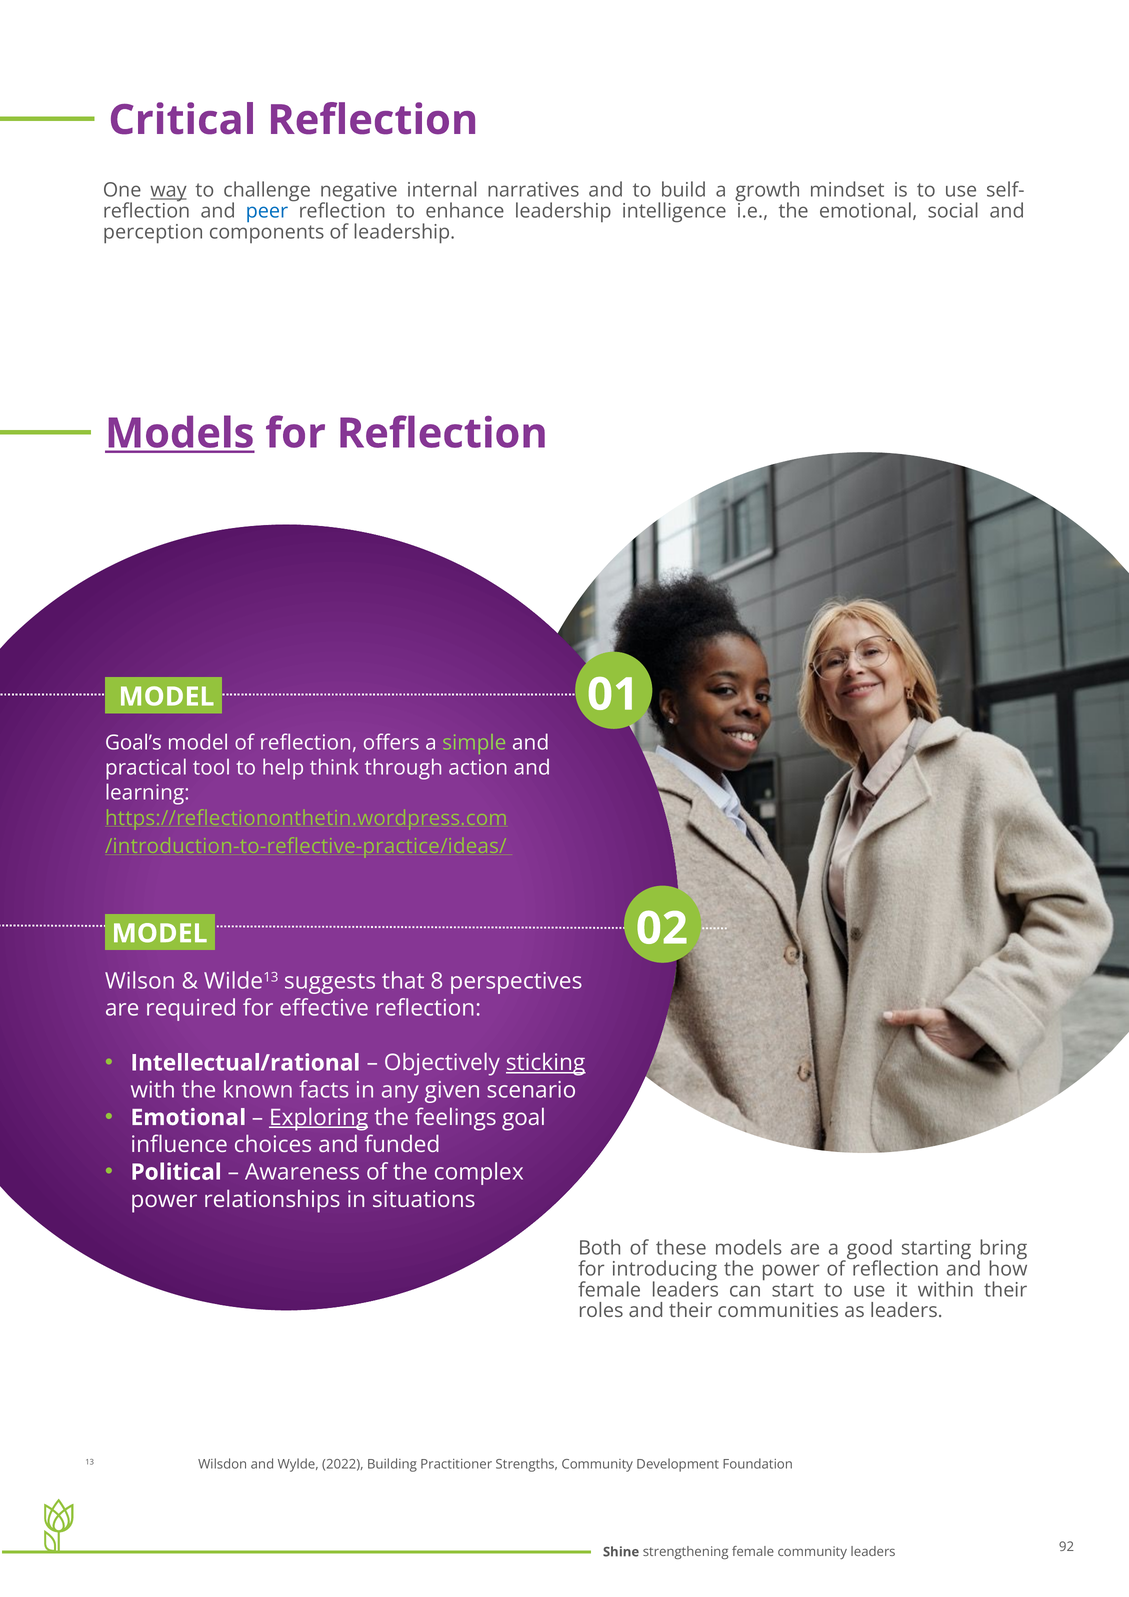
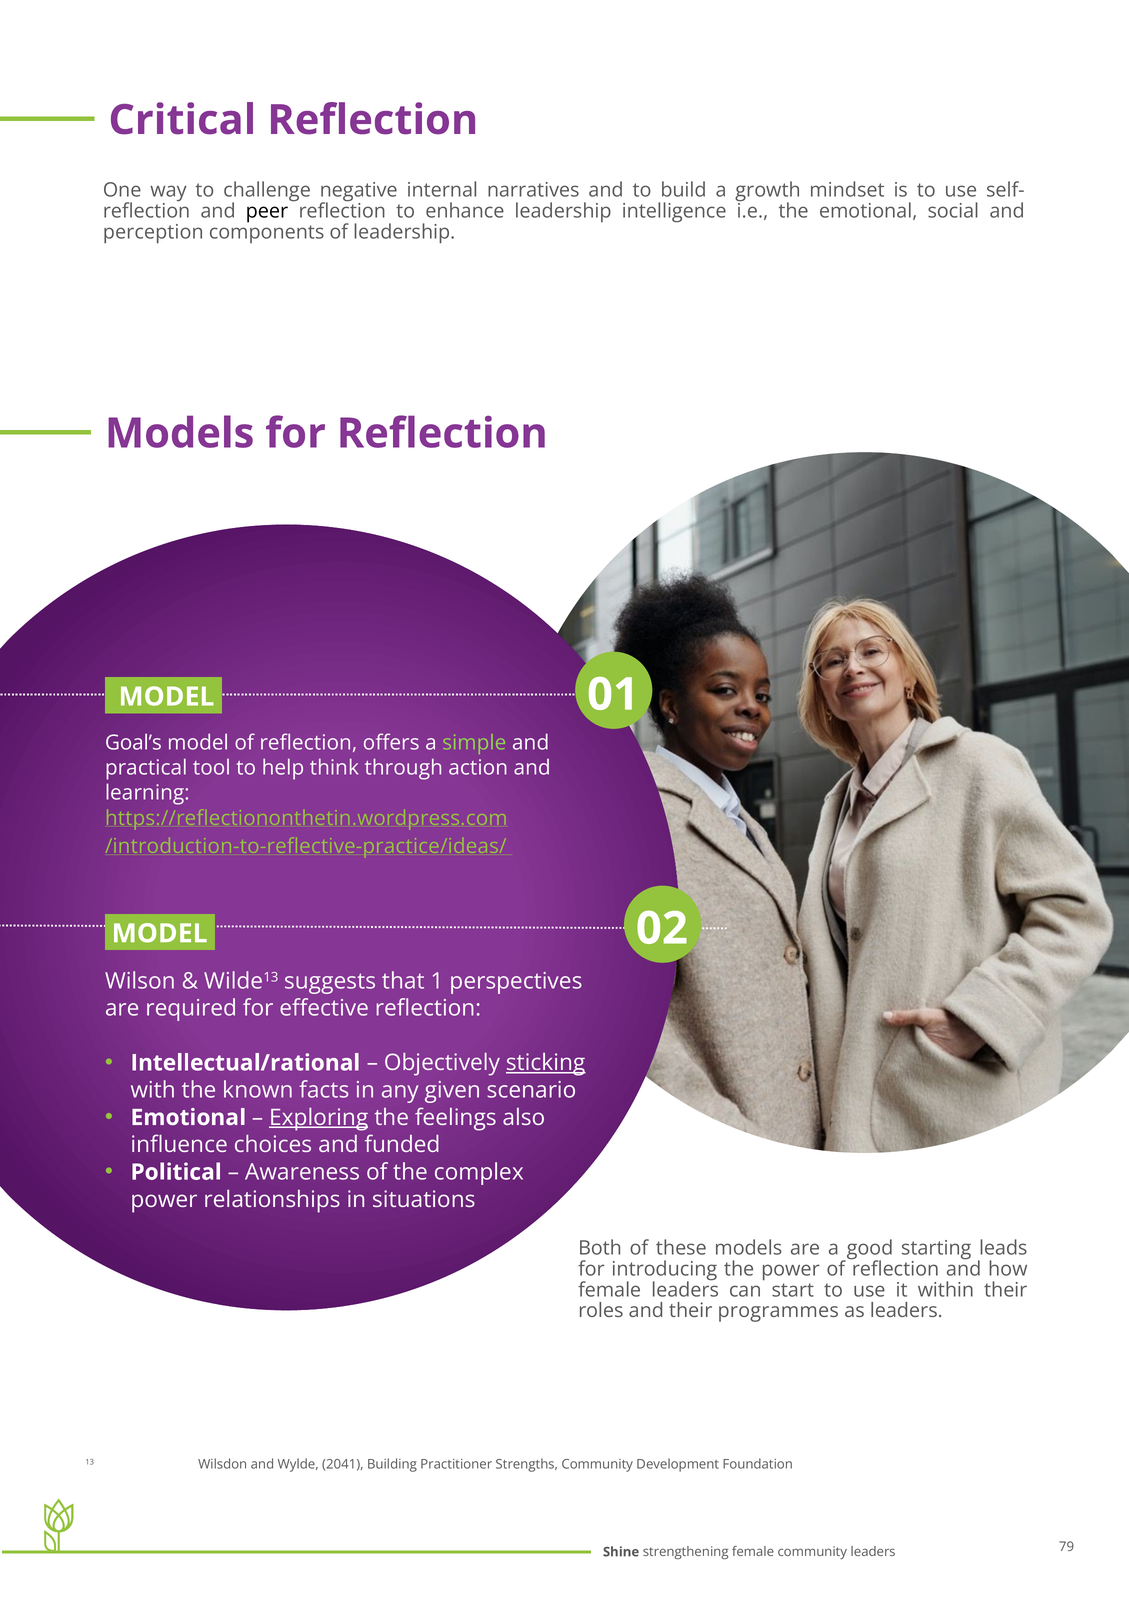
way underline: present -> none
peer colour: blue -> black
Models at (180, 434) underline: present -> none
8: 8 -> 1
goal: goal -> also
bring: bring -> leads
communities: communities -> programmes
2022: 2022 -> 2041
92: 92 -> 79
